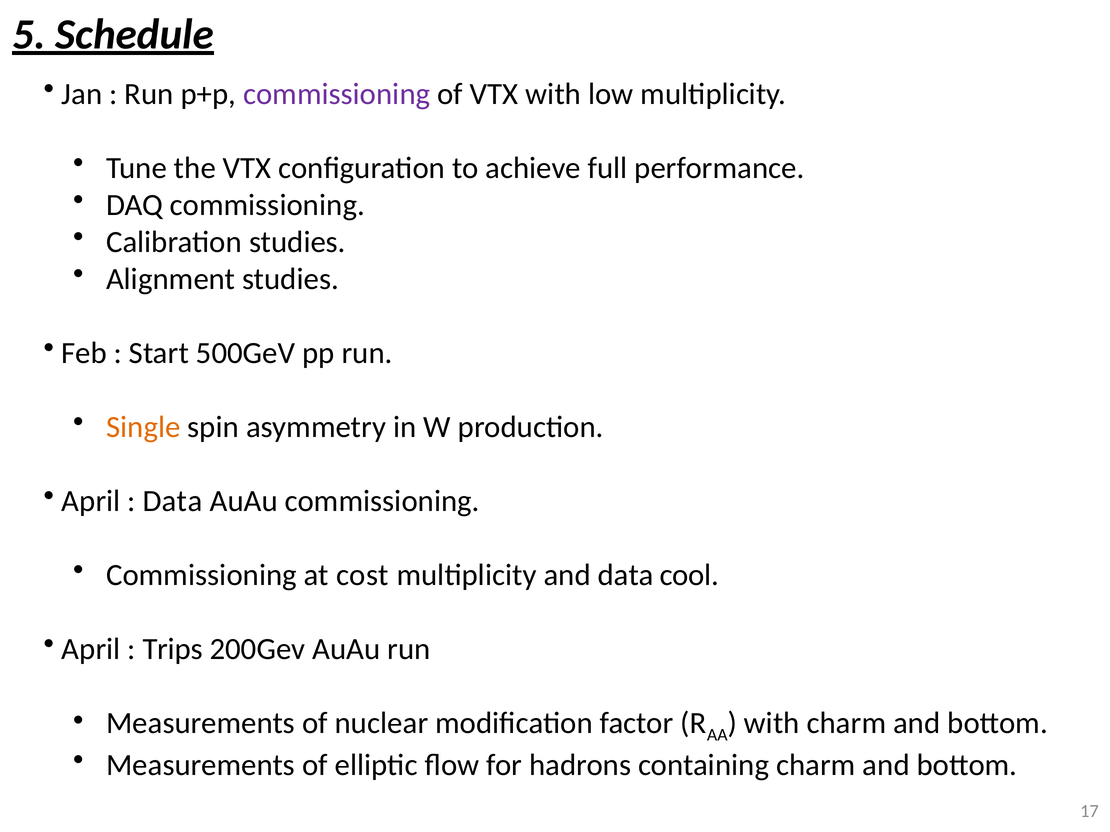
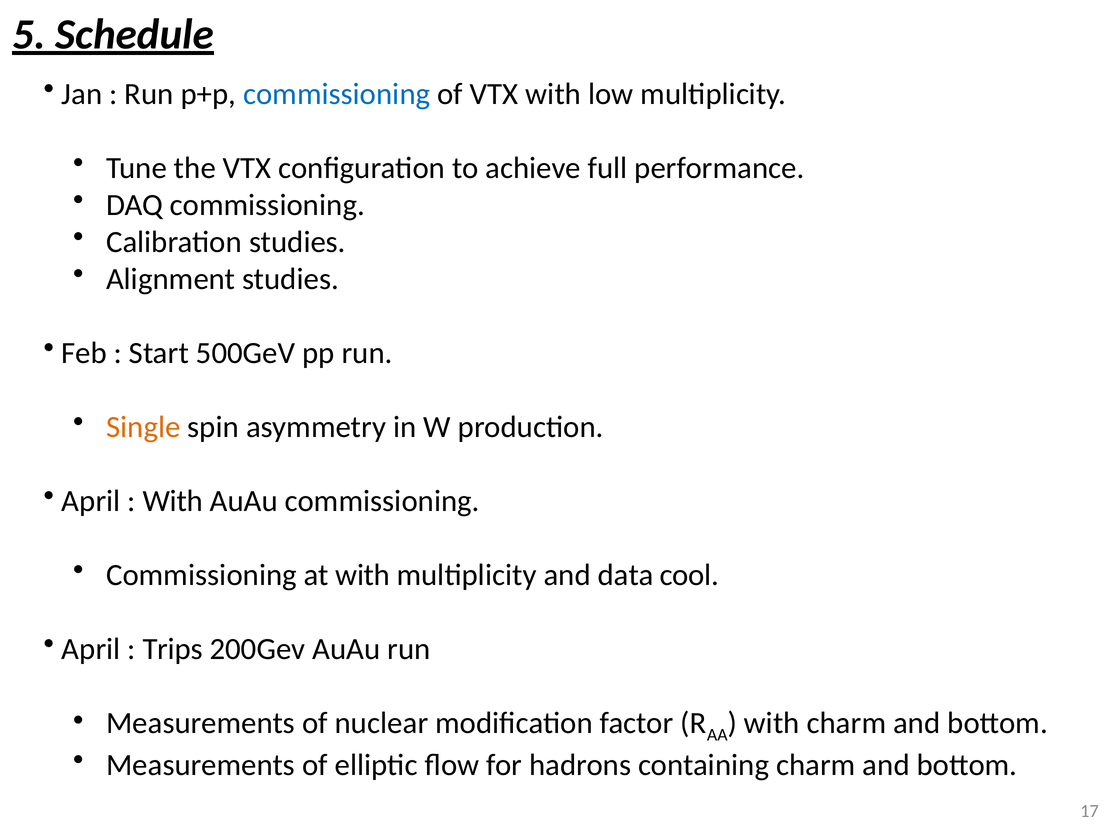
commissioning at (337, 94) colour: purple -> blue
Data at (173, 501): Data -> With
at cost: cost -> with
